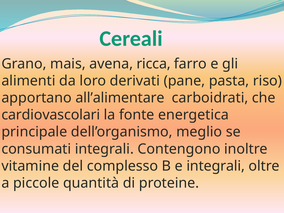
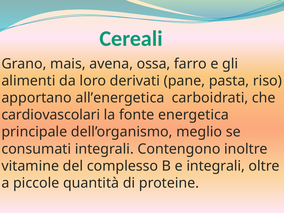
ricca: ricca -> ossa
all’alimentare: all’alimentare -> all’energetica
